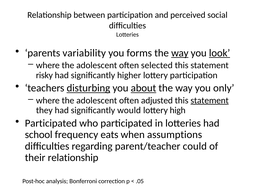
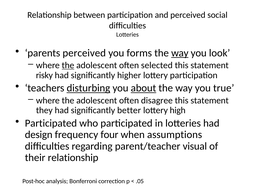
parents variability: variability -> perceived
look underline: present -> none
the at (68, 65) underline: none -> present
only: only -> true
adjusted: adjusted -> disagree
statement at (210, 101) underline: present -> none
would: would -> better
school: school -> design
eats: eats -> four
could: could -> visual
